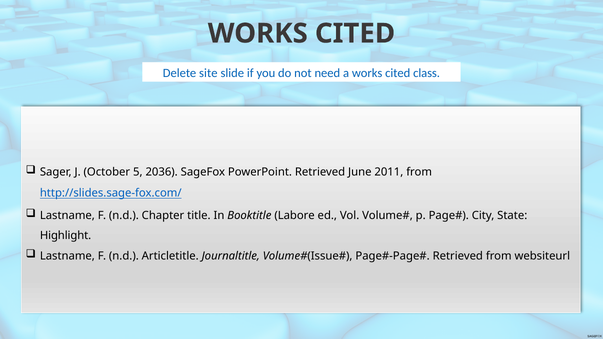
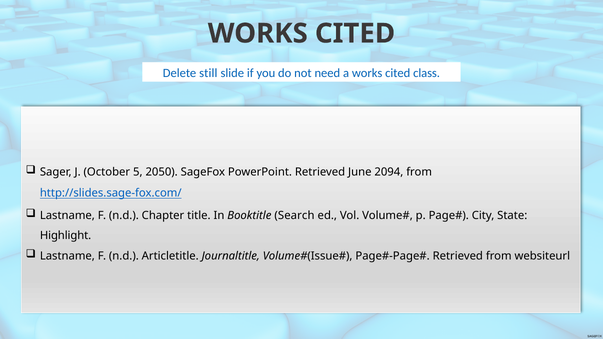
site: site -> still
2036: 2036 -> 2050
2011: 2011 -> 2094
Labore: Labore -> Search
